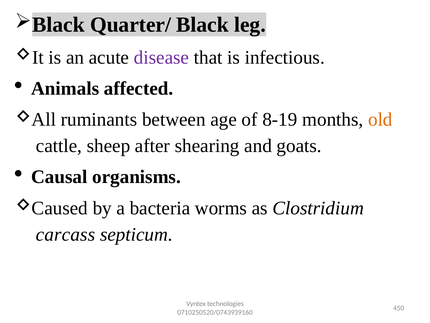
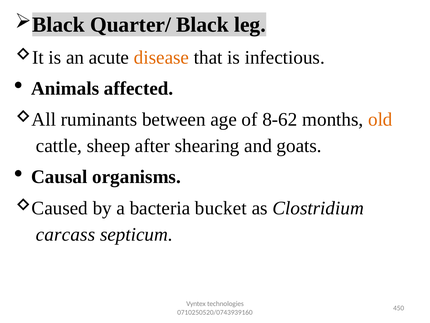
disease colour: purple -> orange
8-19: 8-19 -> 8-62
worms: worms -> bucket
